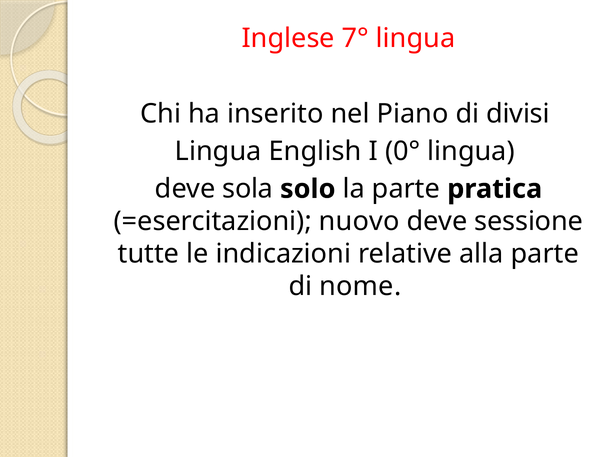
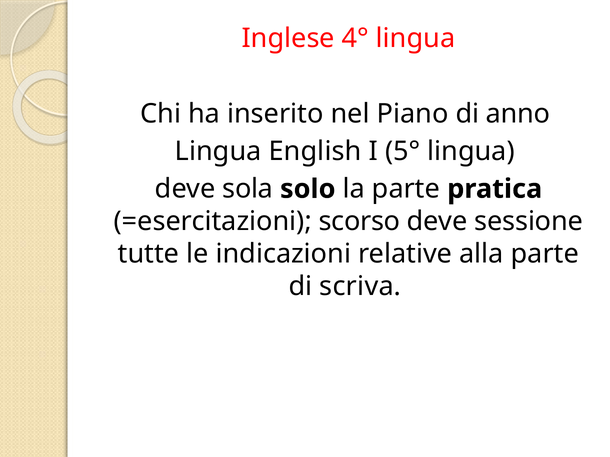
7°: 7° -> 4°
divisi: divisi -> anno
0°: 0° -> 5°
nuovo: nuovo -> scorso
nome: nome -> scriva
